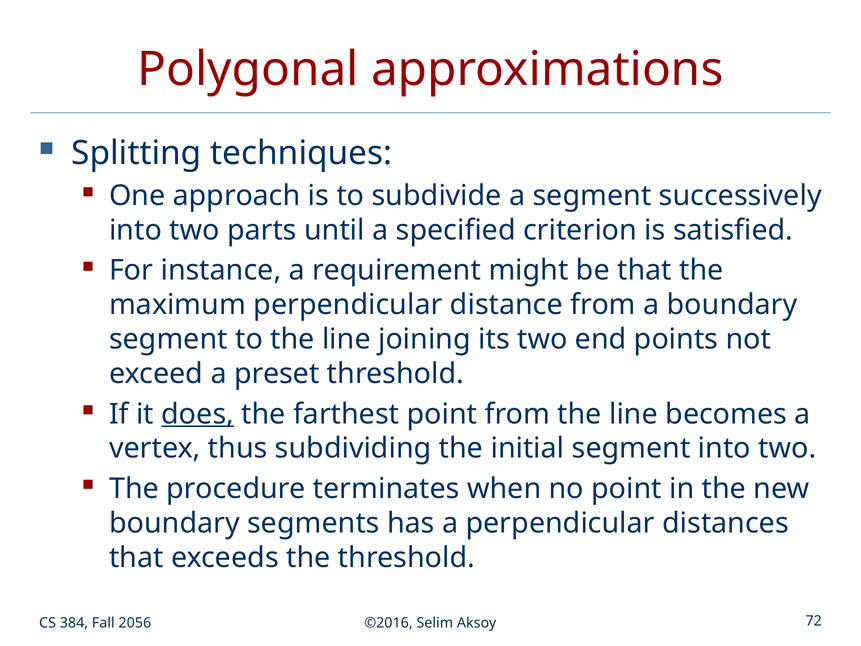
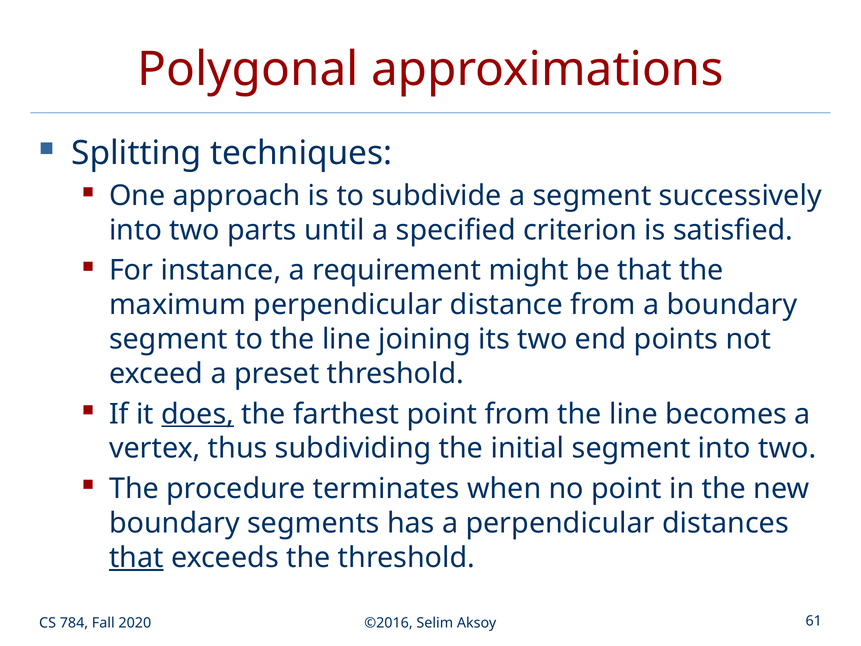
that at (136, 557) underline: none -> present
384: 384 -> 784
2056: 2056 -> 2020
72: 72 -> 61
